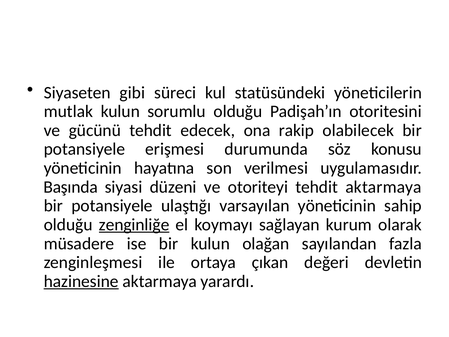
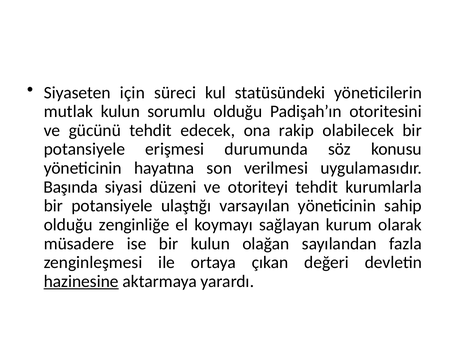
gibi: gibi -> için
tehdit aktarmaya: aktarmaya -> kurumlarla
zenginliğe underline: present -> none
